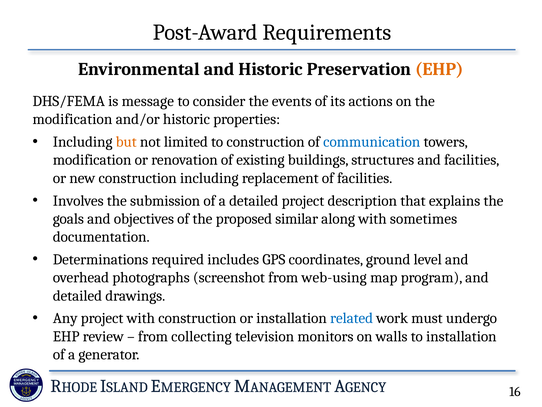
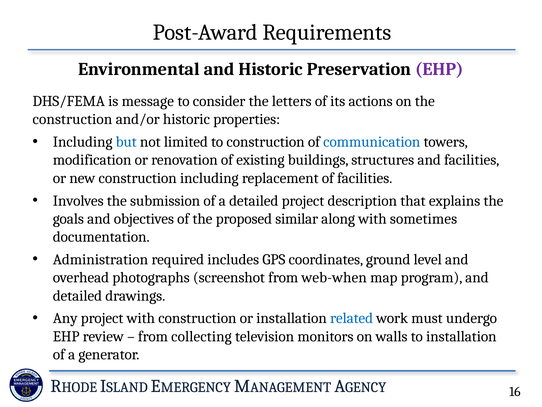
EHP at (439, 69) colour: orange -> purple
events: events -> letters
modification at (72, 119): modification -> construction
but colour: orange -> blue
Determinations: Determinations -> Administration
web-using: web-using -> web-when
